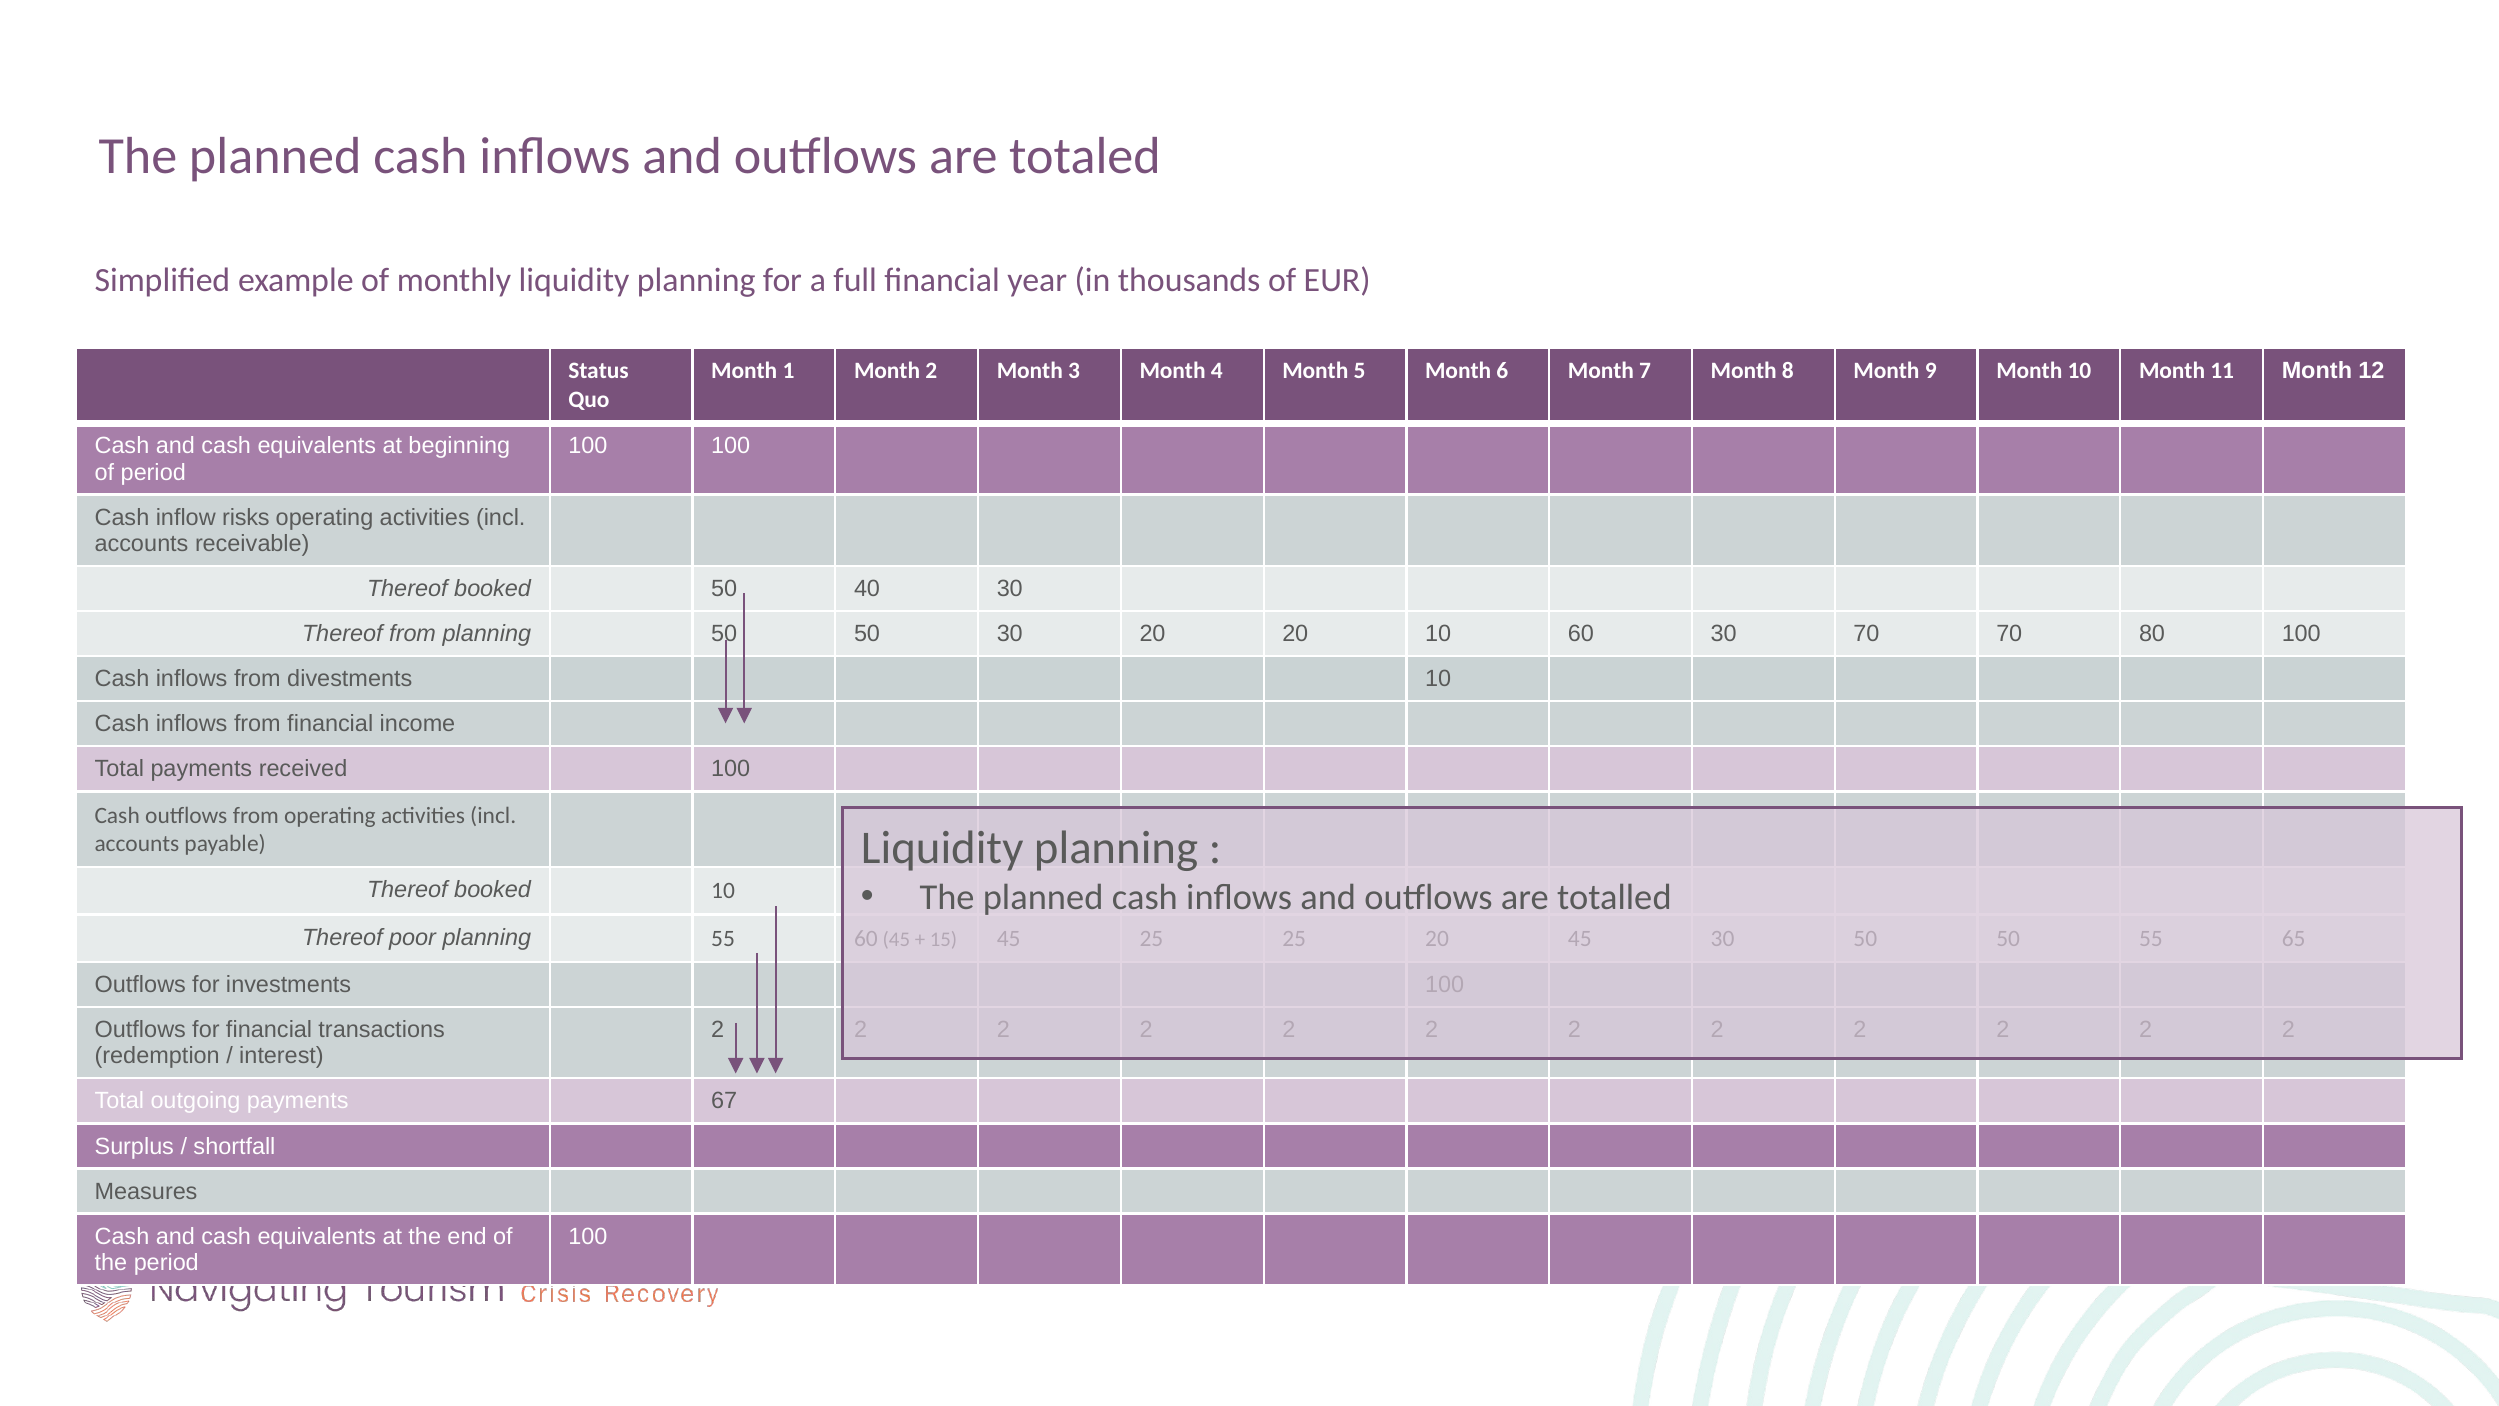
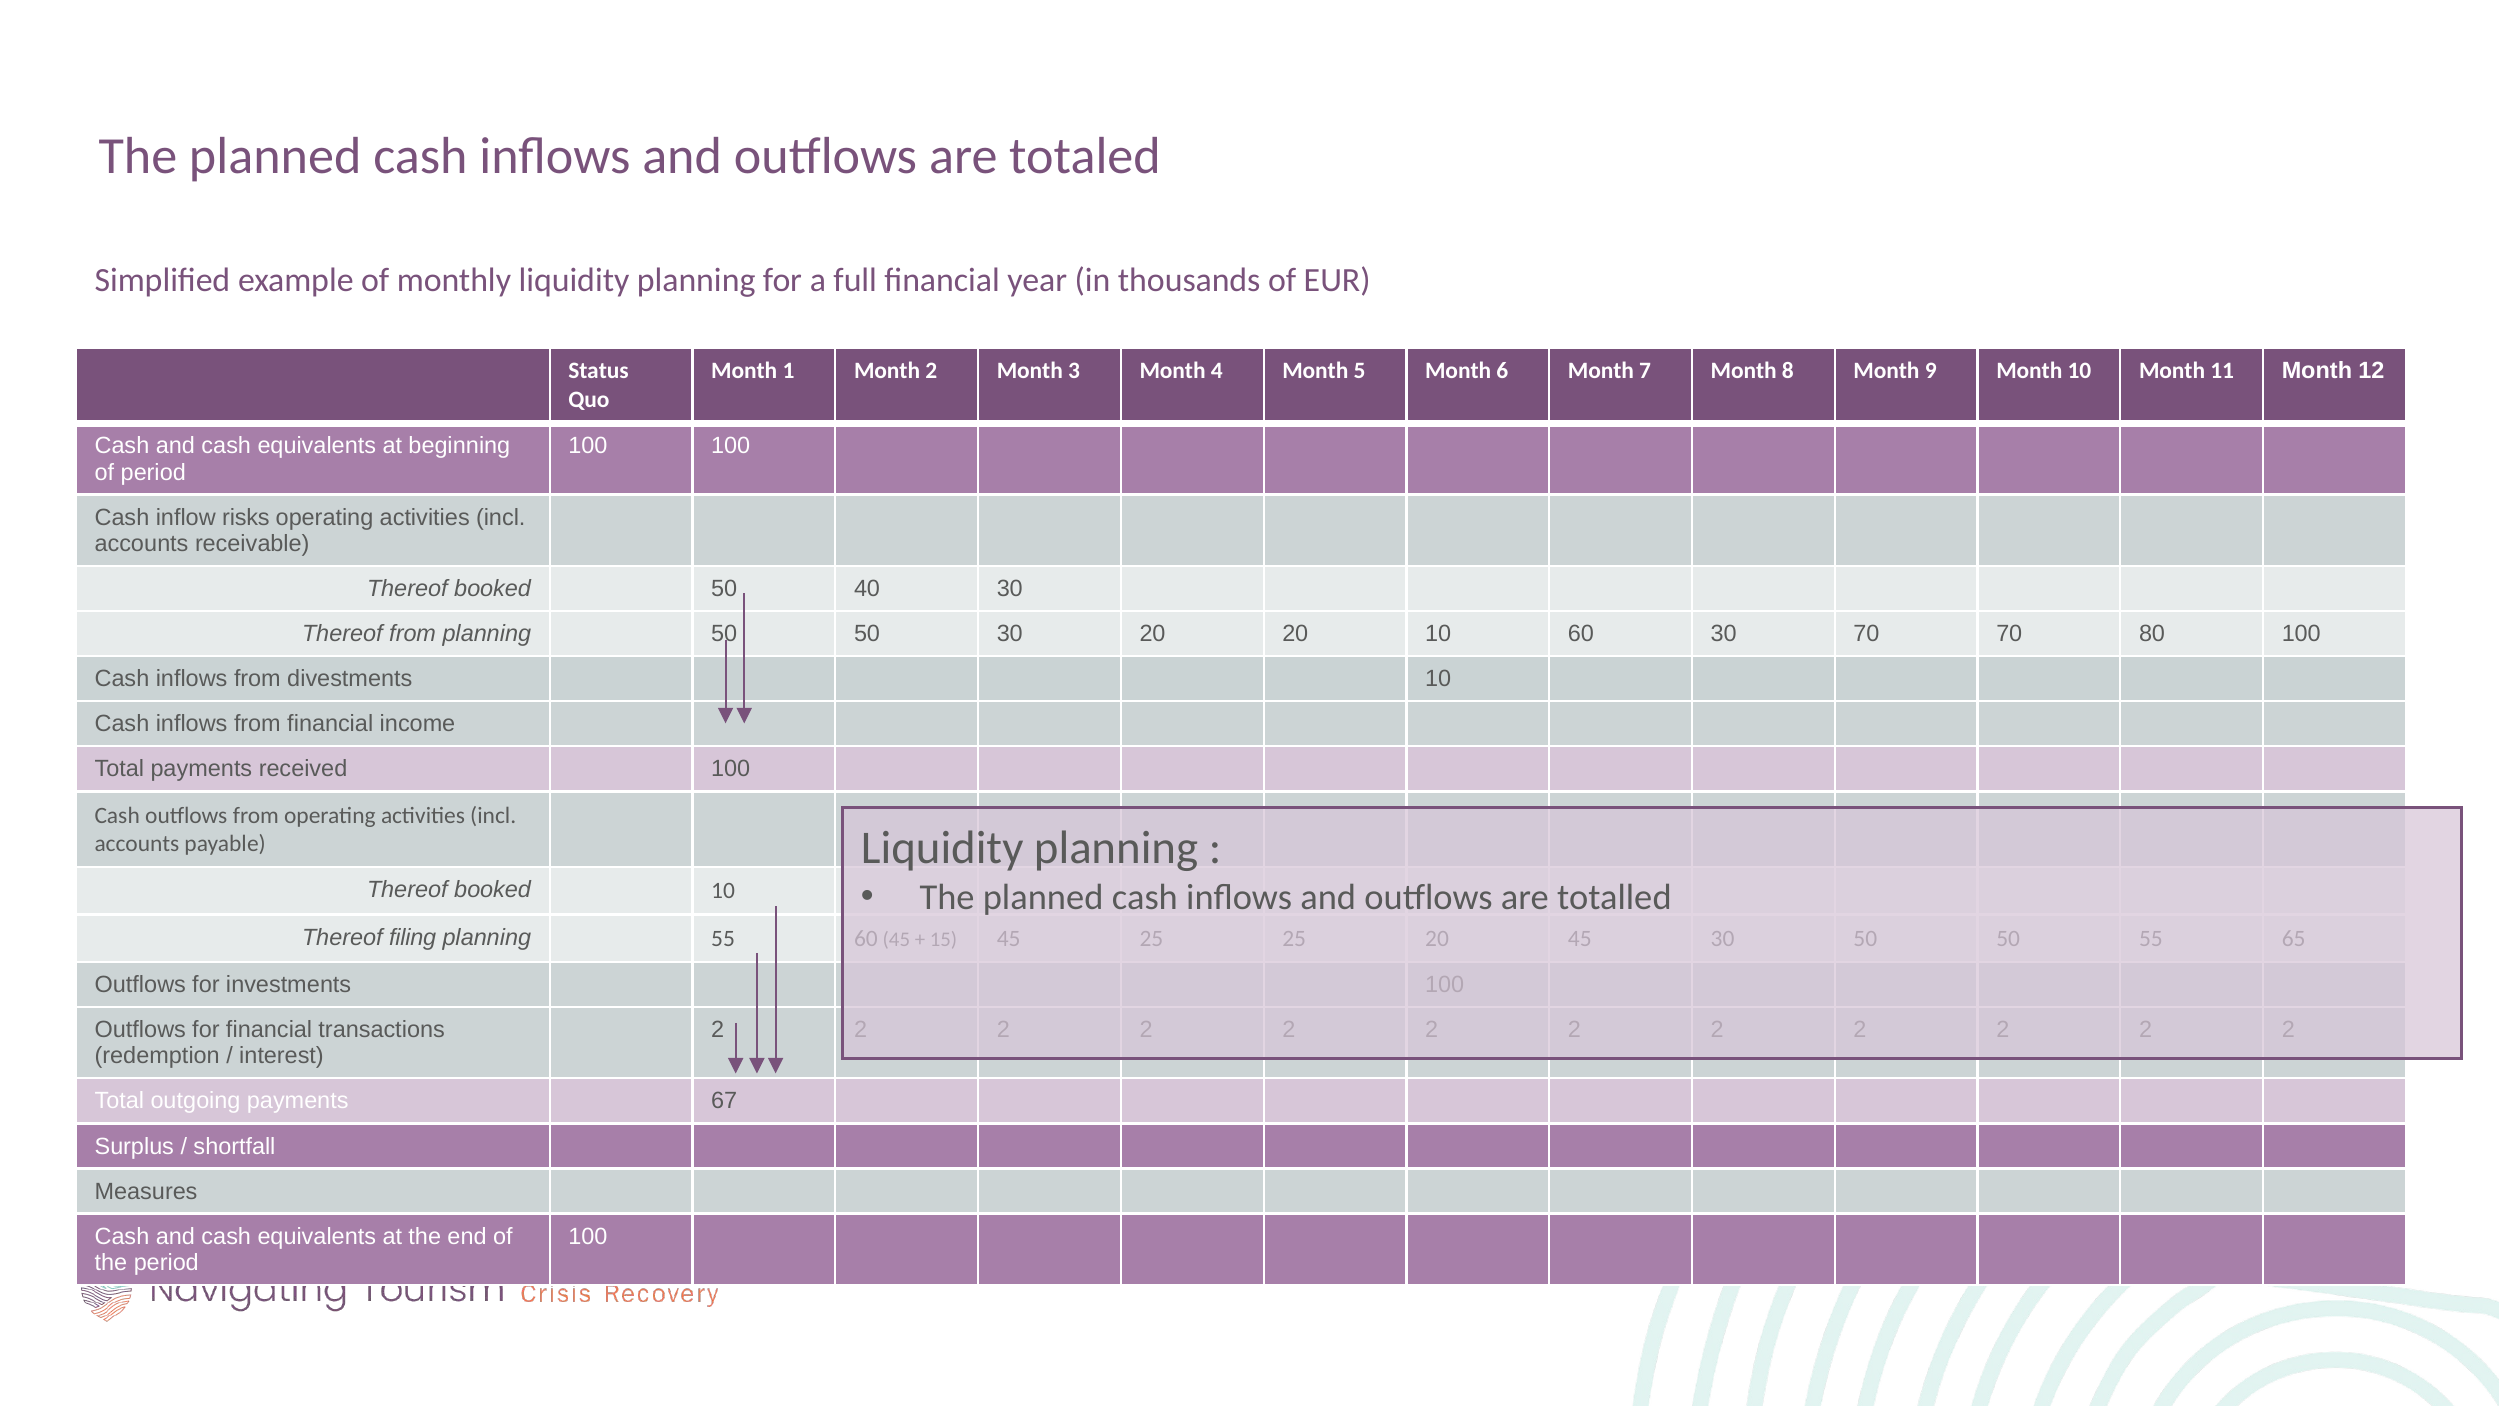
poor: poor -> filing
